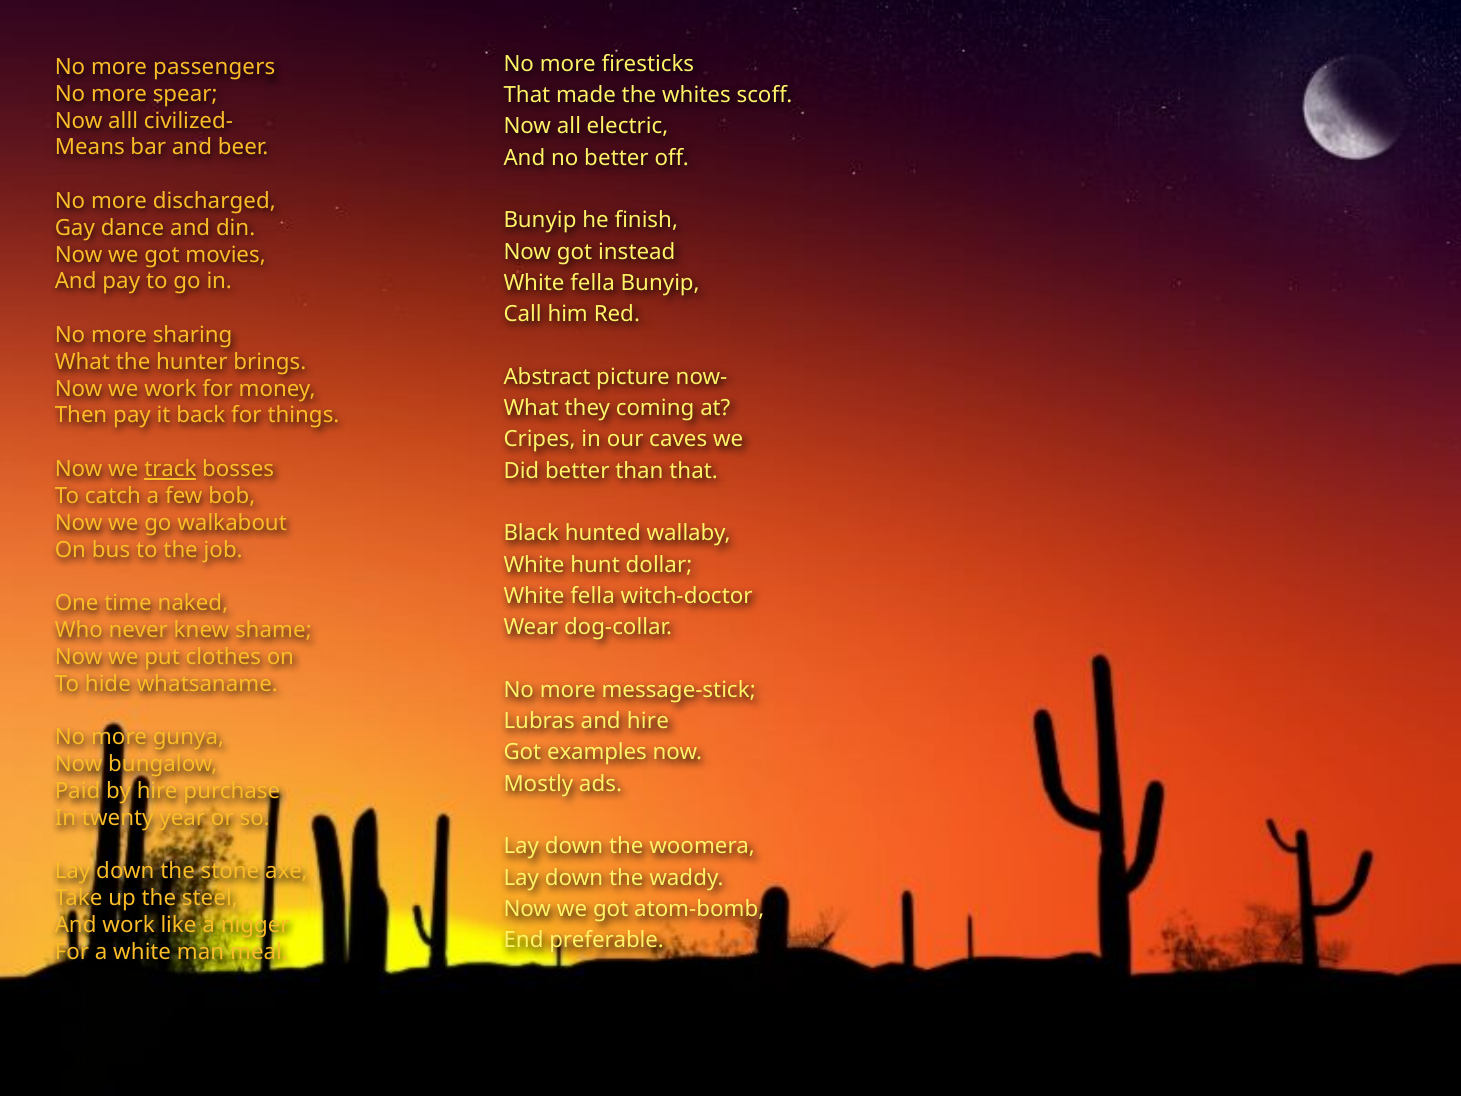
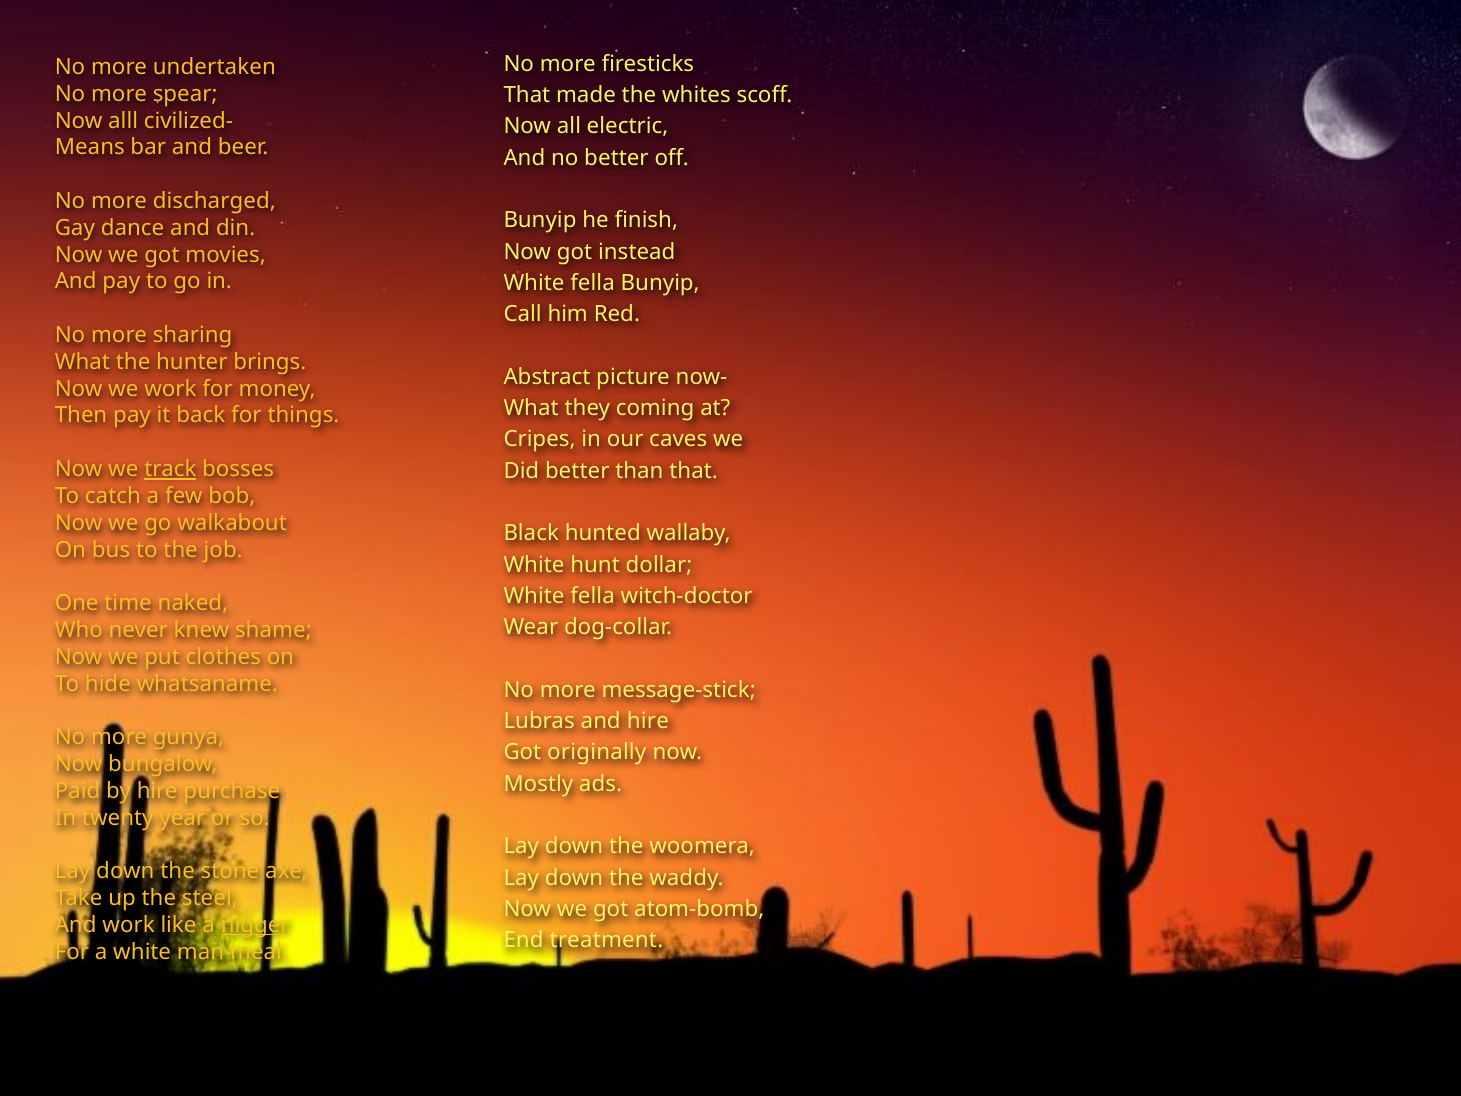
passengers: passengers -> undertaken
examples: examples -> originally
nigger underline: none -> present
preferable: preferable -> treatment
